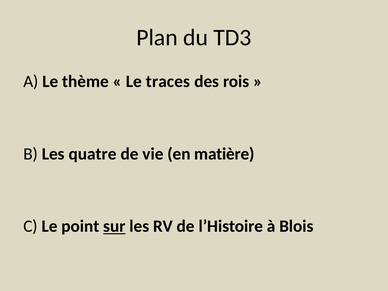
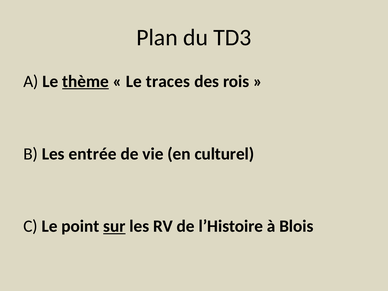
thème underline: none -> present
quatre: quatre -> entrée
matière: matière -> culturel
